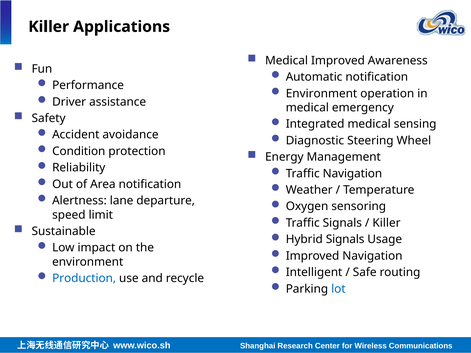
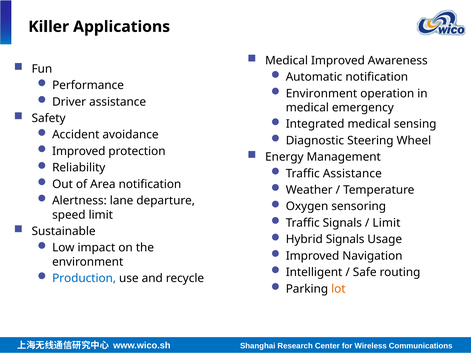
Condition at (79, 151): Condition -> Improved
Traffic Navigation: Navigation -> Assistance
Killer at (387, 223): Killer -> Limit
lot colour: blue -> orange
